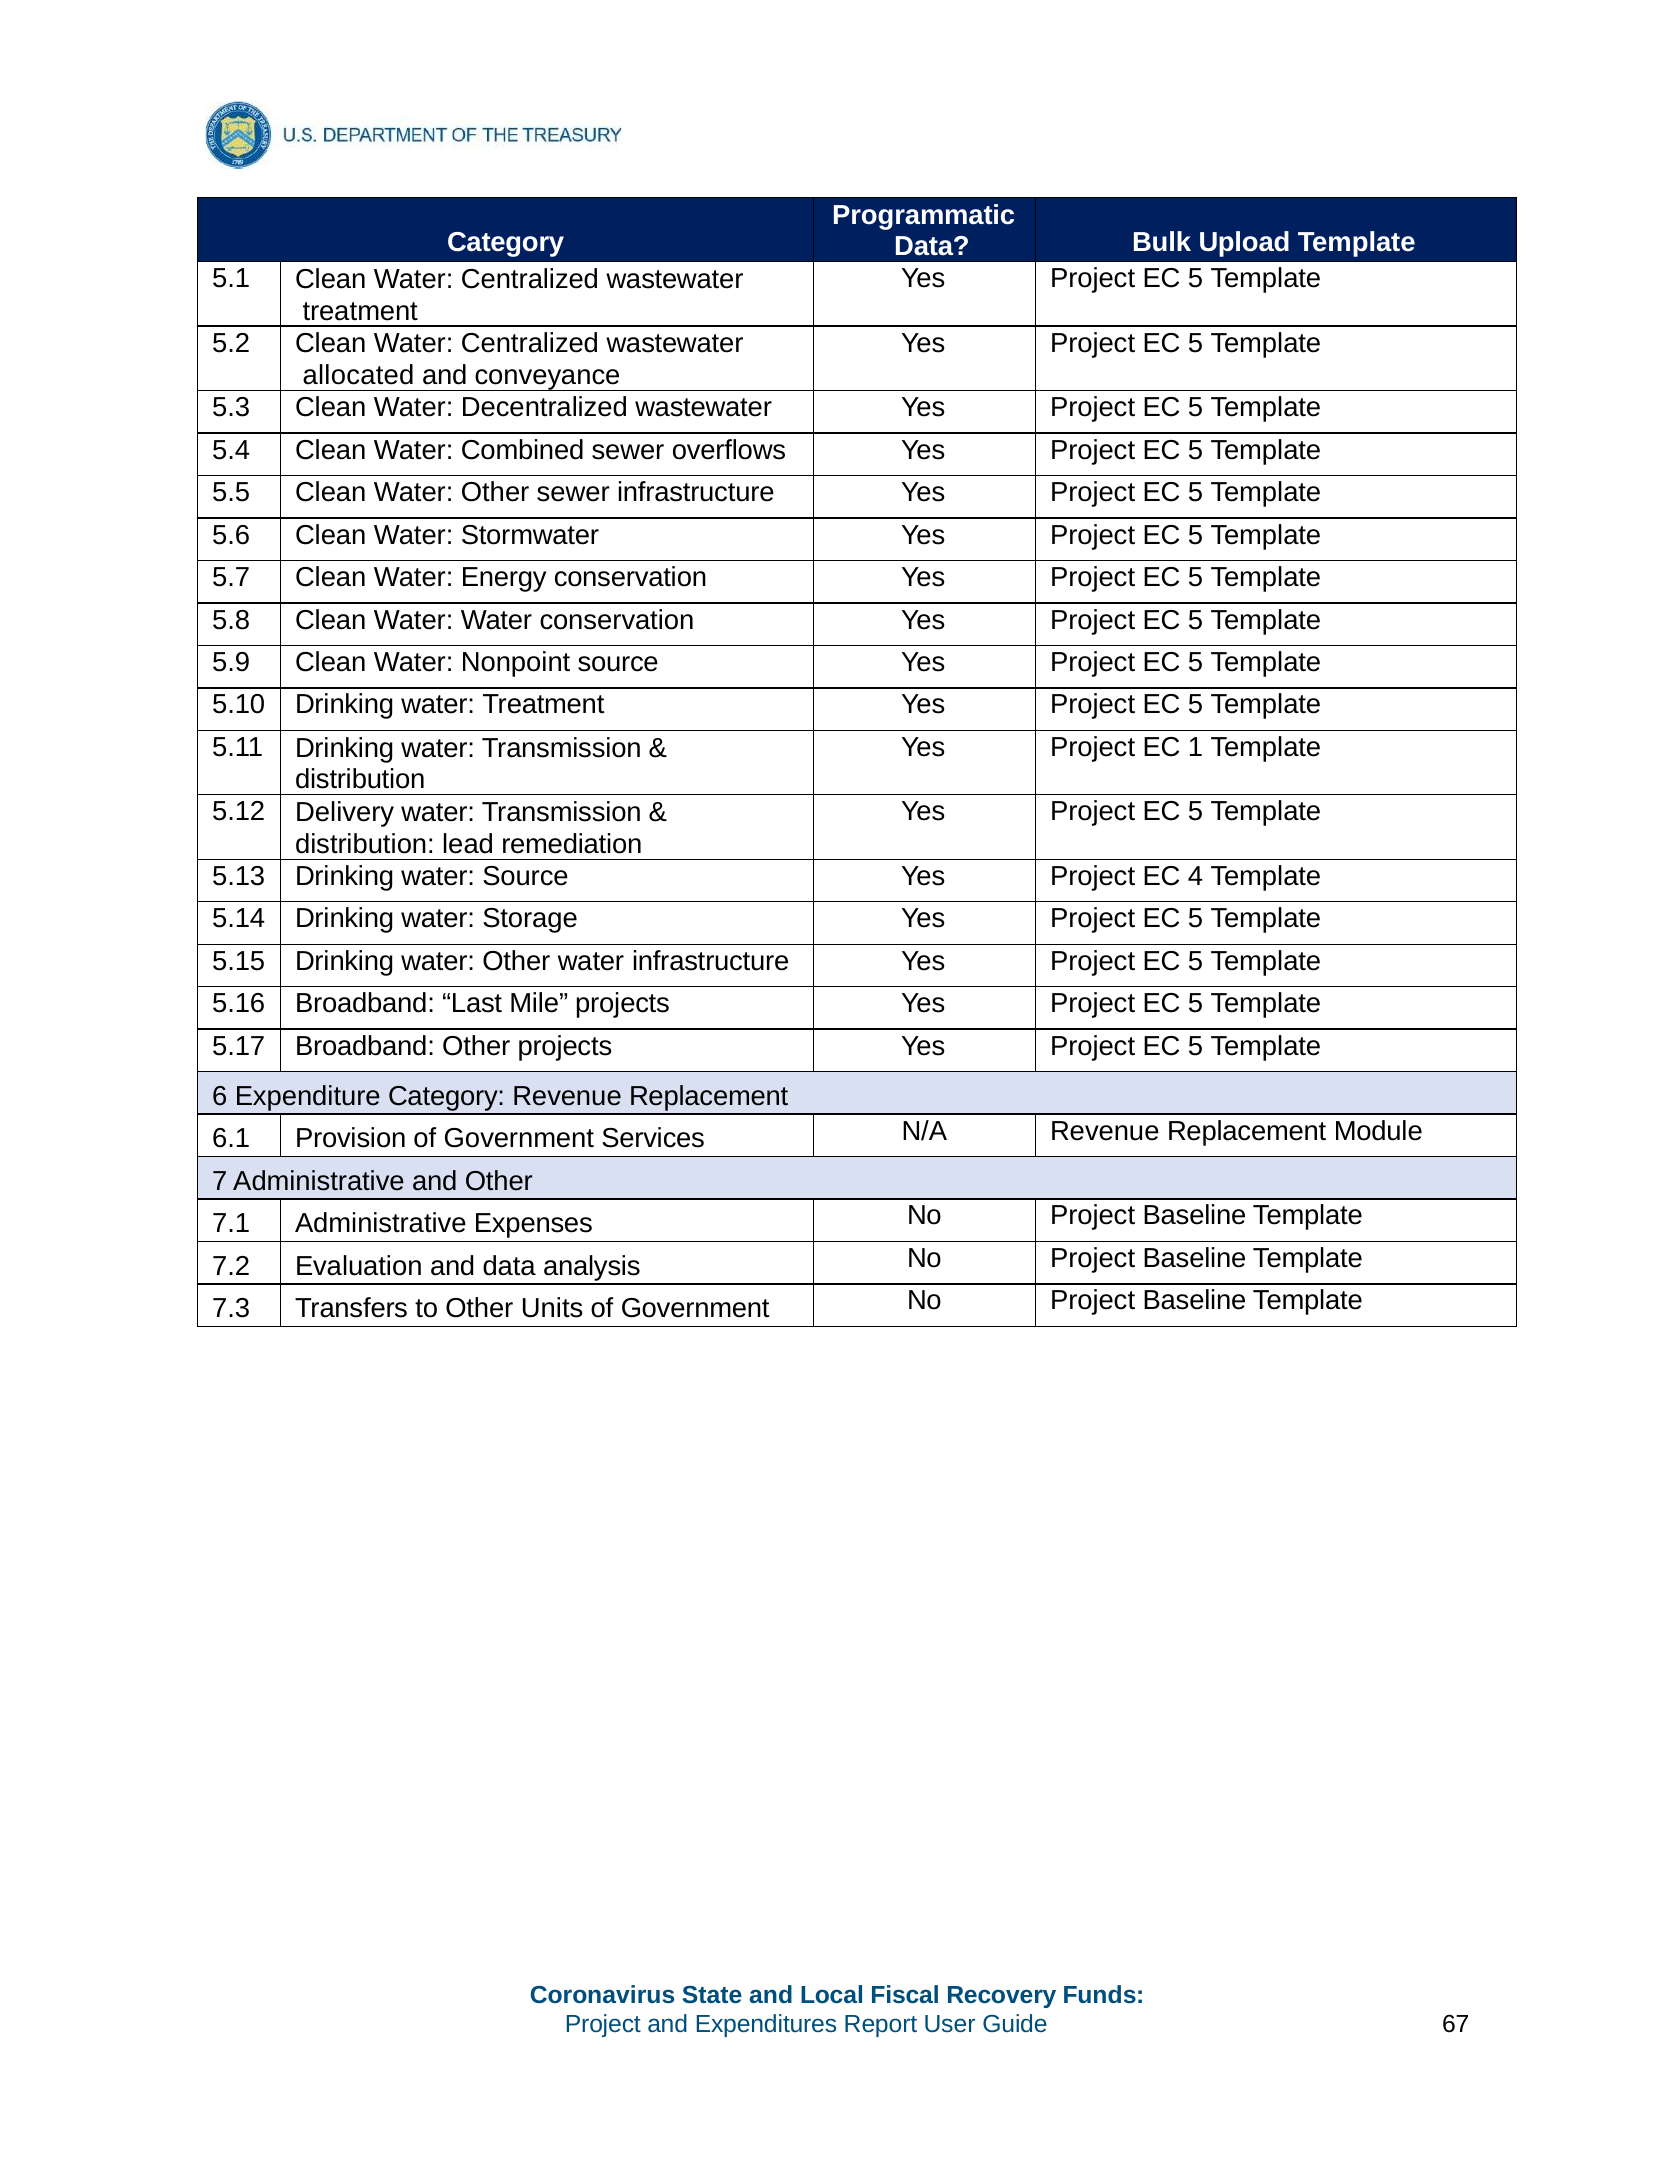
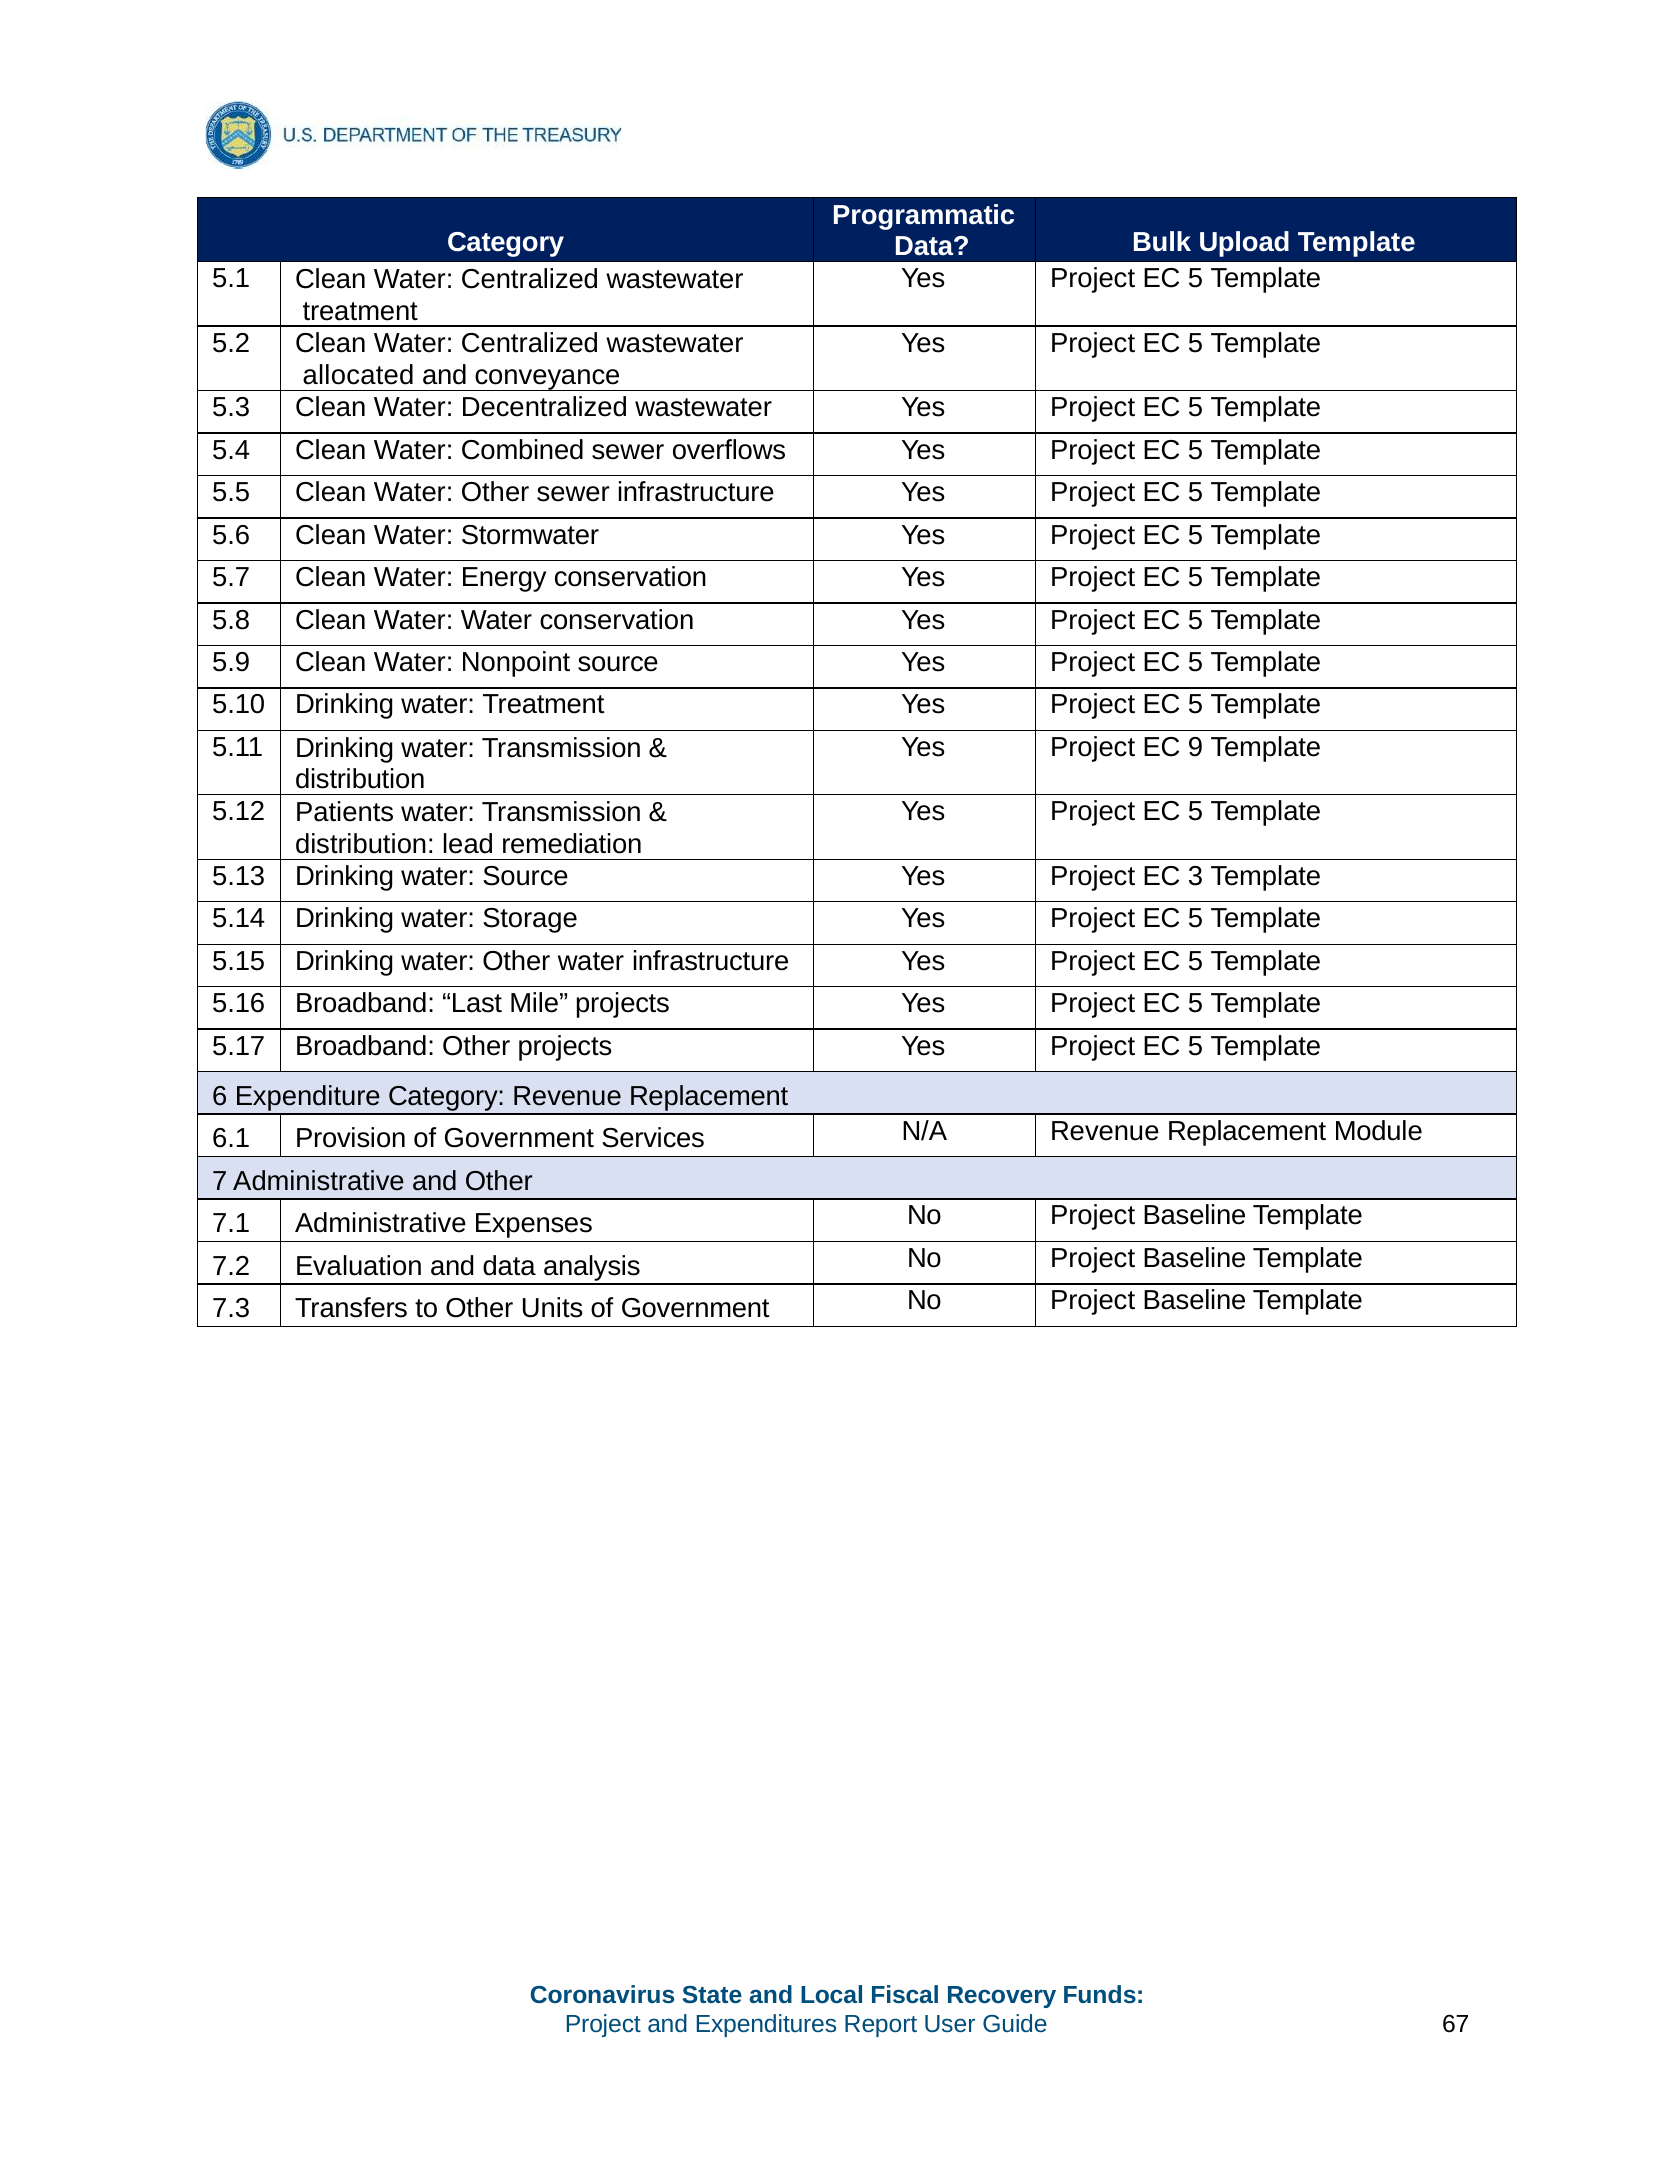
1: 1 -> 9
Delivery: Delivery -> Patients
4: 4 -> 3
